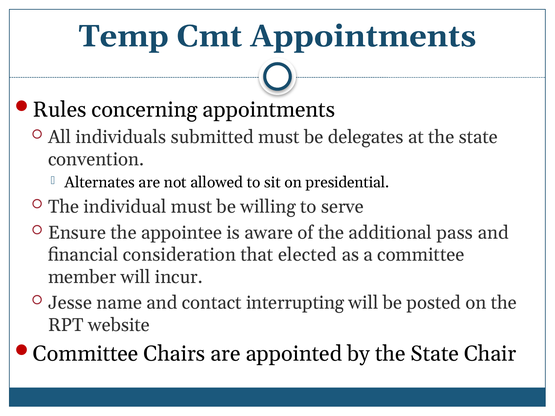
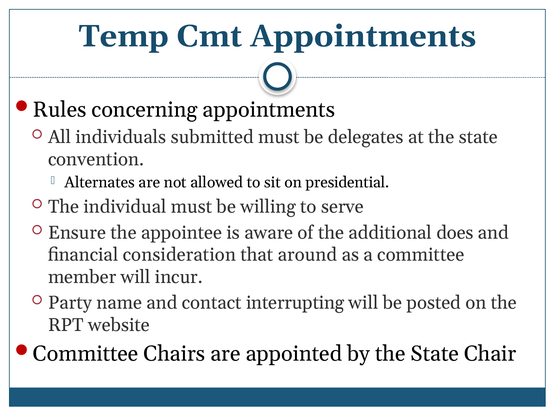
pass: pass -> does
elected: elected -> around
Jesse: Jesse -> Party
